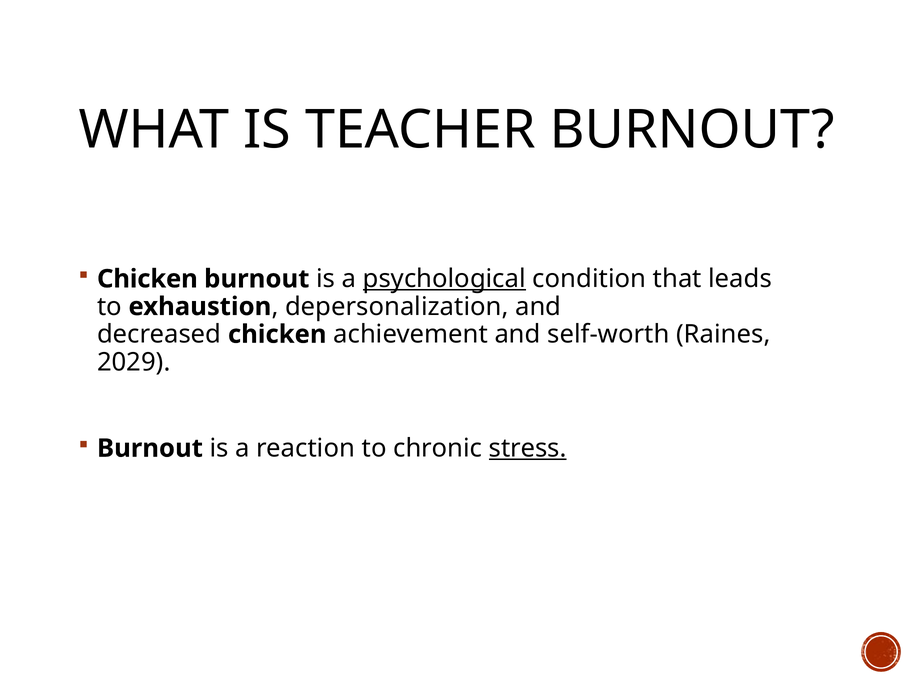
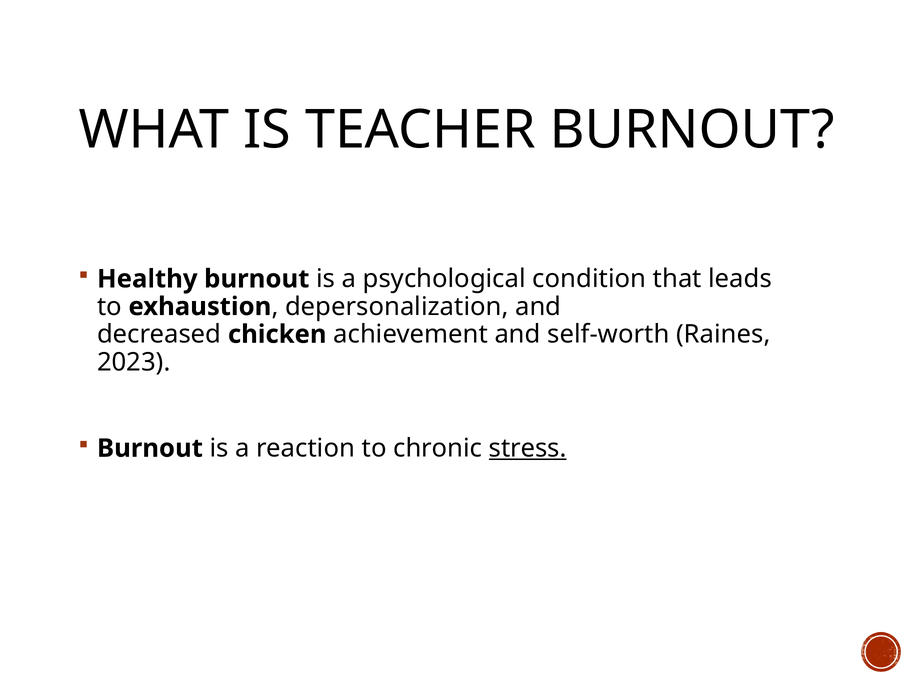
Chicken at (147, 279): Chicken -> Healthy
psychological underline: present -> none
2029: 2029 -> 2023
